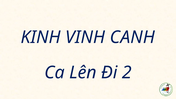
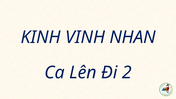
CANH: CANH -> NHAN
